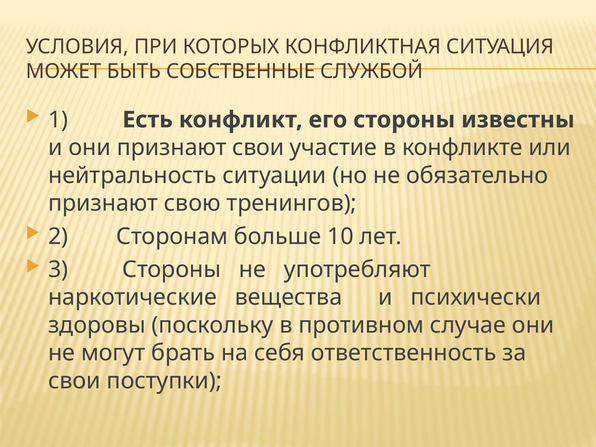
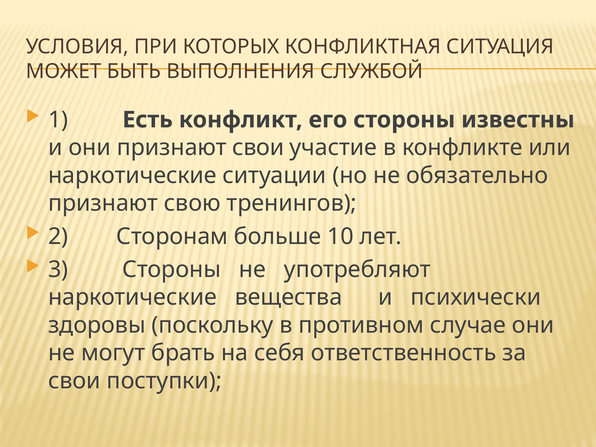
СОБСТВЕННЫЕ: СОБСТВЕННЫЕ -> ВЫПОЛНЕНИЯ
нейтральность at (132, 175): нейтральность -> наркотические
